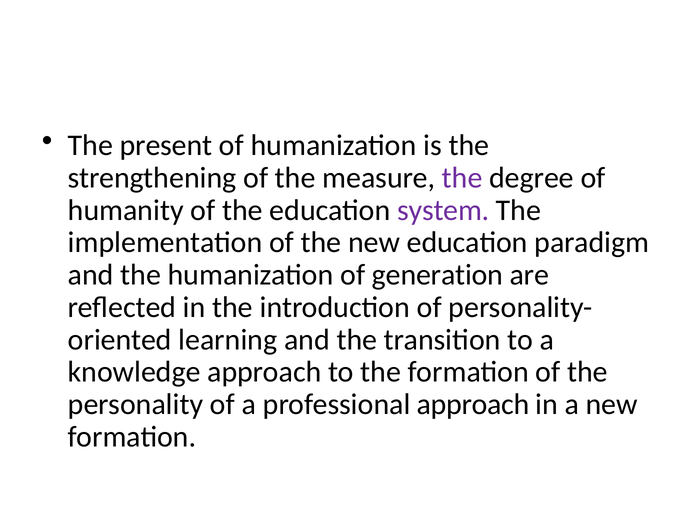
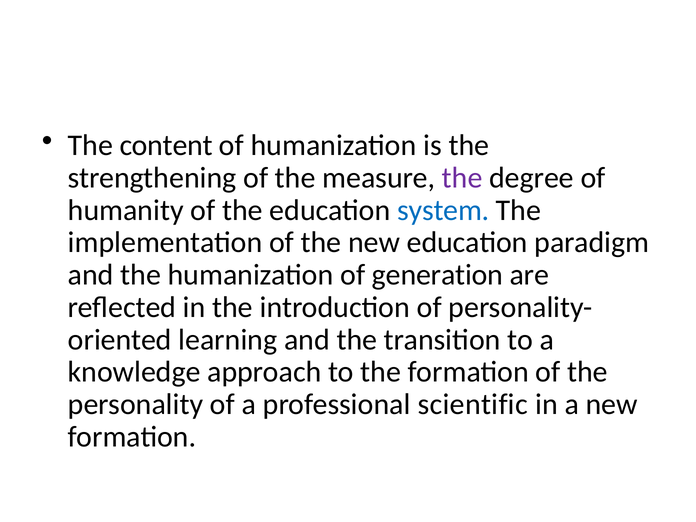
present: present -> content
system colour: purple -> blue
professional approach: approach -> scientific
